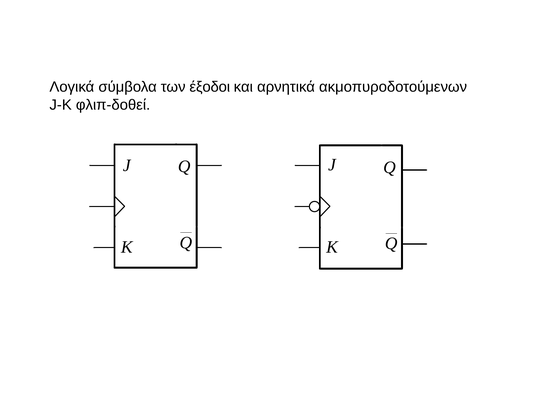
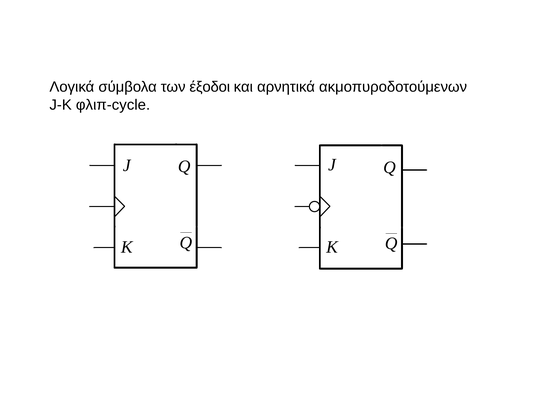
φλιπ-δοθεί: φλιπ-δοθεί -> φλιπ-cycle
